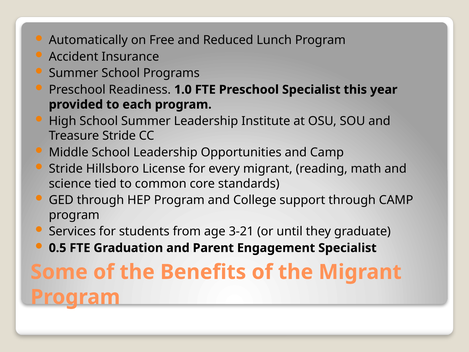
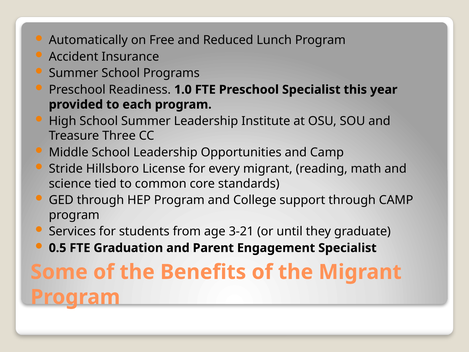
Treasure Stride: Stride -> Three
